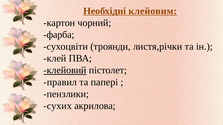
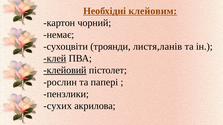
фарба: фарба -> немає
листя,річки: листя,річки -> листя,ланів
клей underline: none -> present
правил: правил -> рослин
